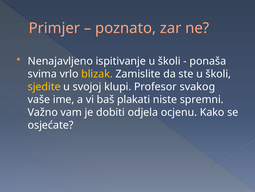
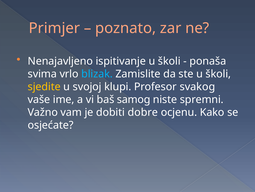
blizak colour: yellow -> light blue
plakati: plakati -> samog
odjela: odjela -> dobre
